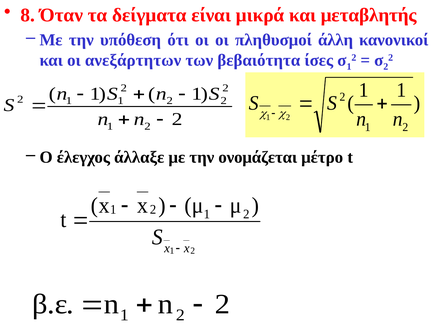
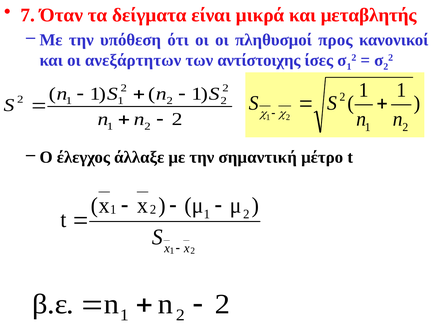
8: 8 -> 7
άλλη: άλλη -> προς
βεβαιότητα: βεβαιότητα -> αντίστοιχης
ονομάζεται: ονομάζεται -> σημαντική
